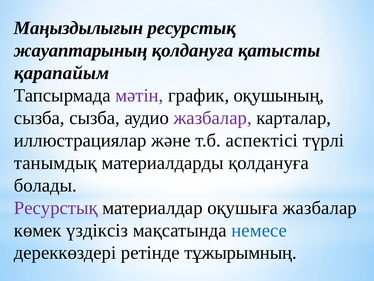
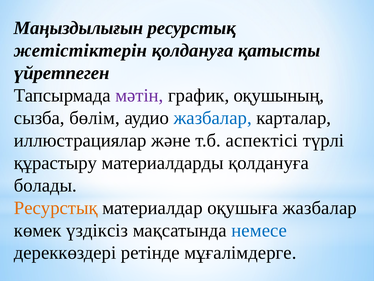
жауаптарының: жауаптарының -> жетістіктерін
қарапайым: қарапайым -> үйретпеген
сызба сызба: сызба -> бөлім
жазбалар at (213, 118) colour: purple -> blue
танымдық: танымдық -> құрастыру
Ресурстық at (56, 207) colour: purple -> orange
тұжырымның: тұжырымның -> мұғалімдерге
